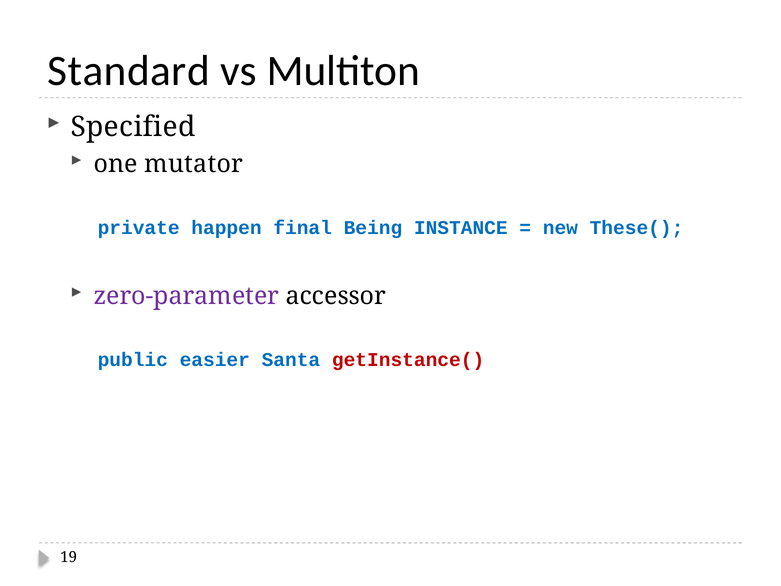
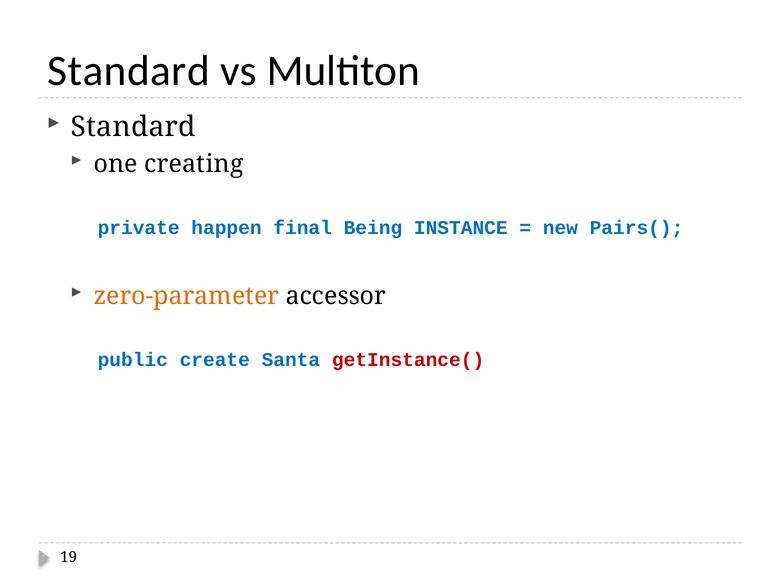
Specified at (133, 127): Specified -> Standard
mutator: mutator -> creating
These(: These( -> Pairs(
zero-parameter colour: purple -> orange
easier: easier -> create
